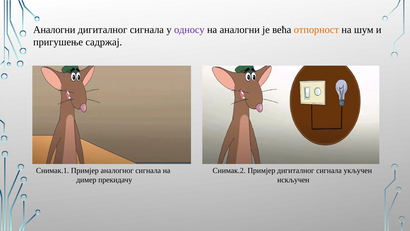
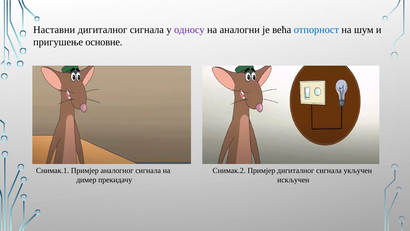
Аналогни at (54, 30): Аналогни -> Наставни
отпорност colour: orange -> blue
садржај: садржај -> основне
